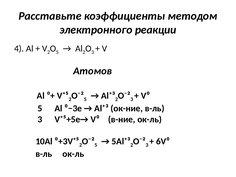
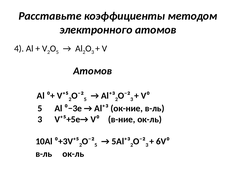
электронного реакции: реакции -> атомов
